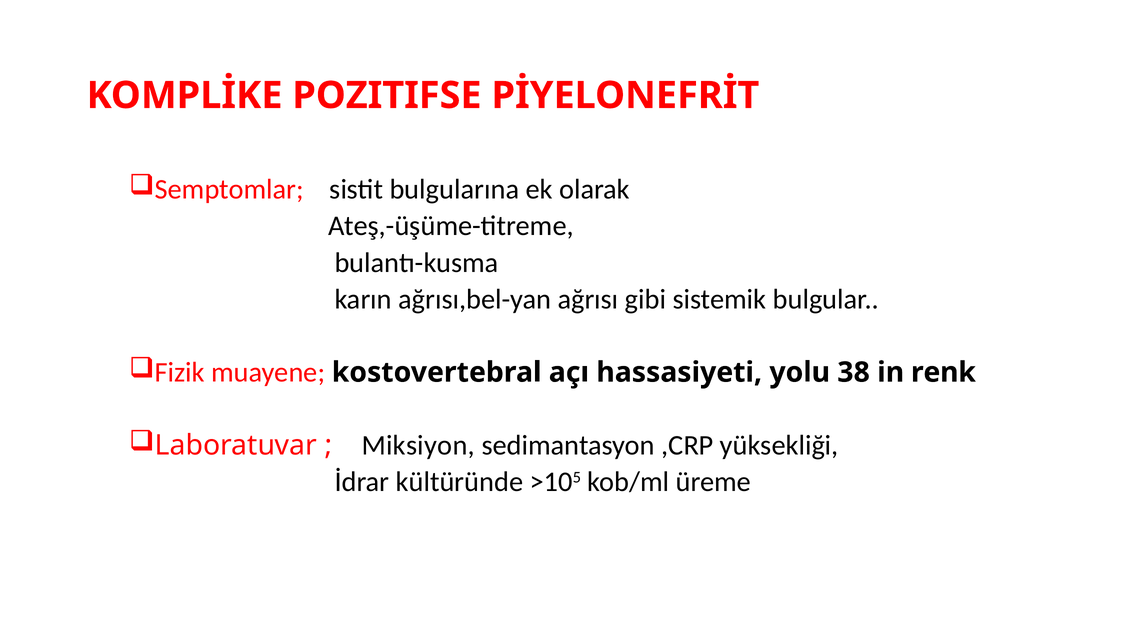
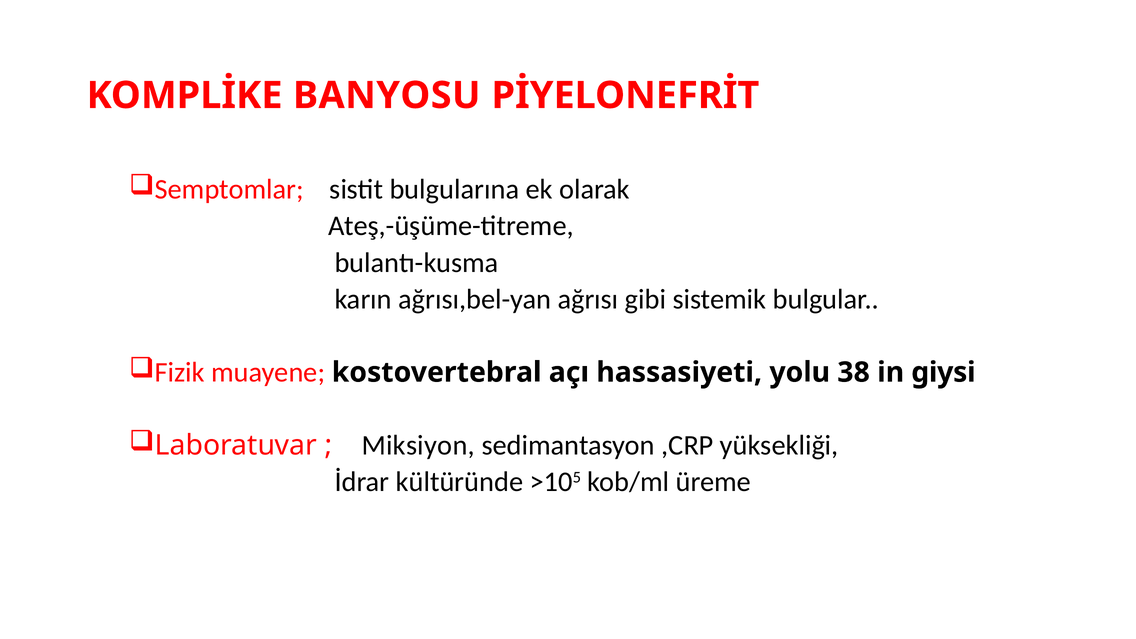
POZITIFSE: POZITIFSE -> BANYOSU
renk: renk -> giysi
